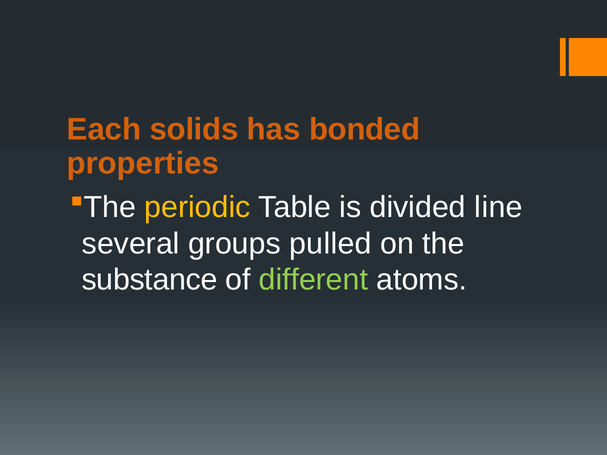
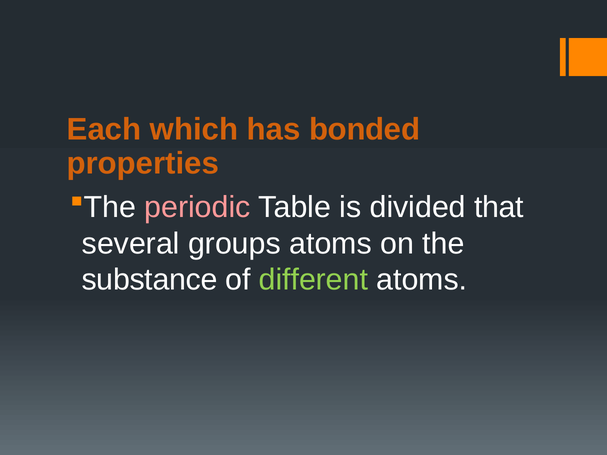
solids: solids -> which
periodic colour: yellow -> pink
line: line -> that
groups pulled: pulled -> atoms
